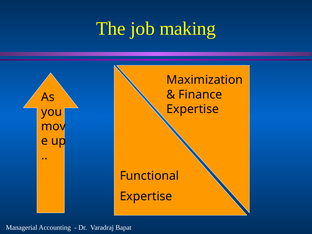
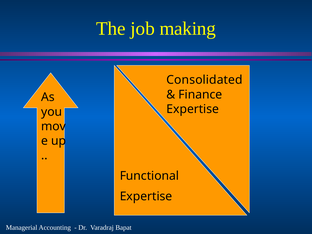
Maximization: Maximization -> Consolidated
